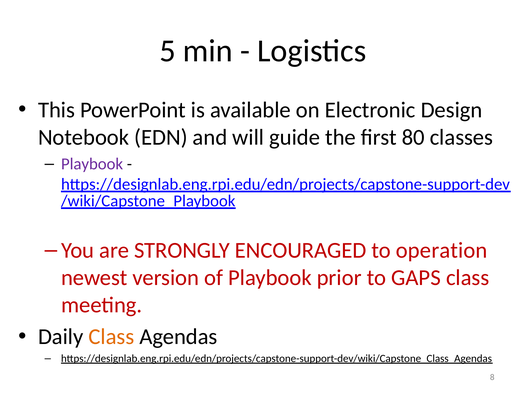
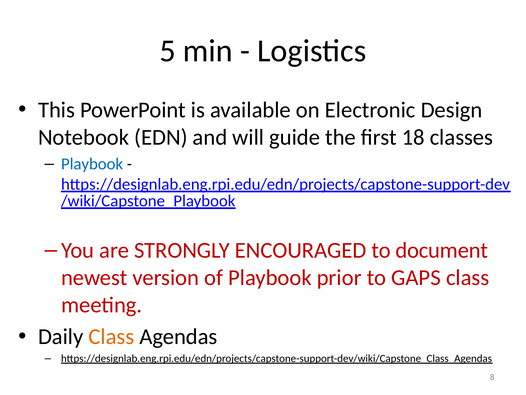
80: 80 -> 18
Playbook at (92, 164) colour: purple -> blue
operation: operation -> document
